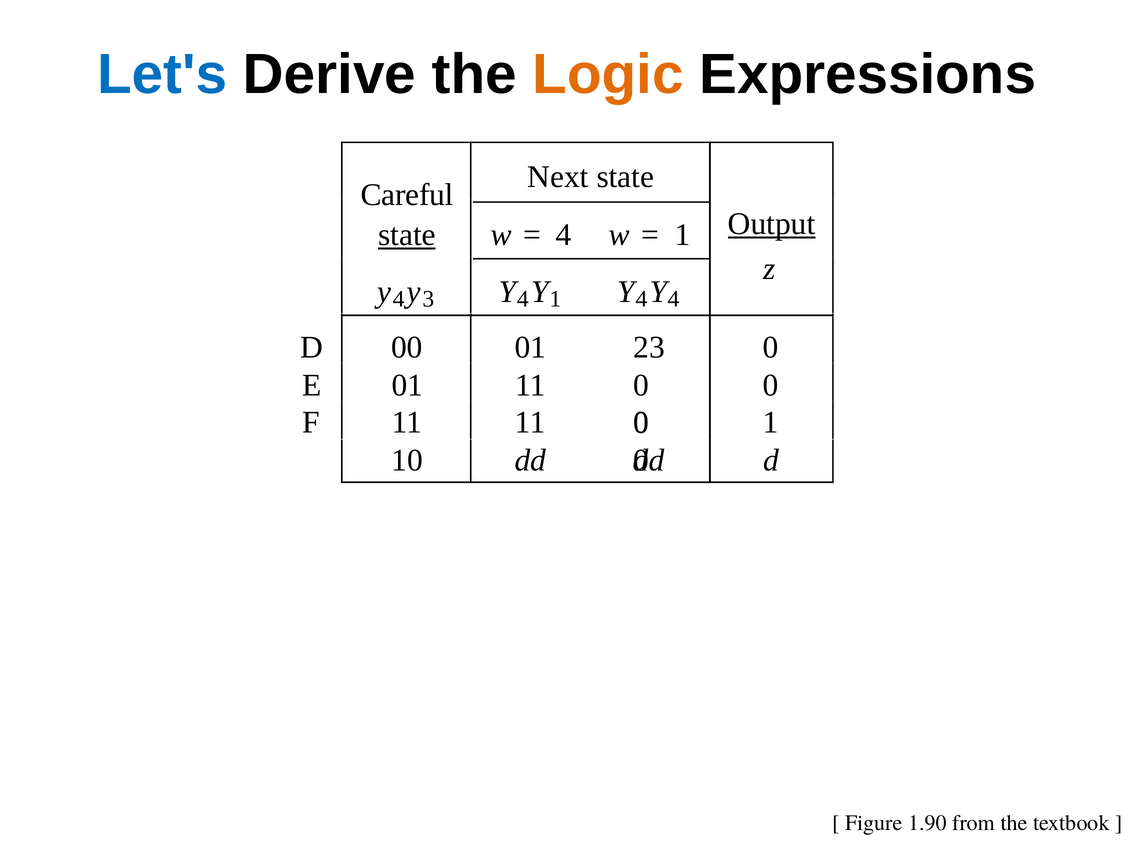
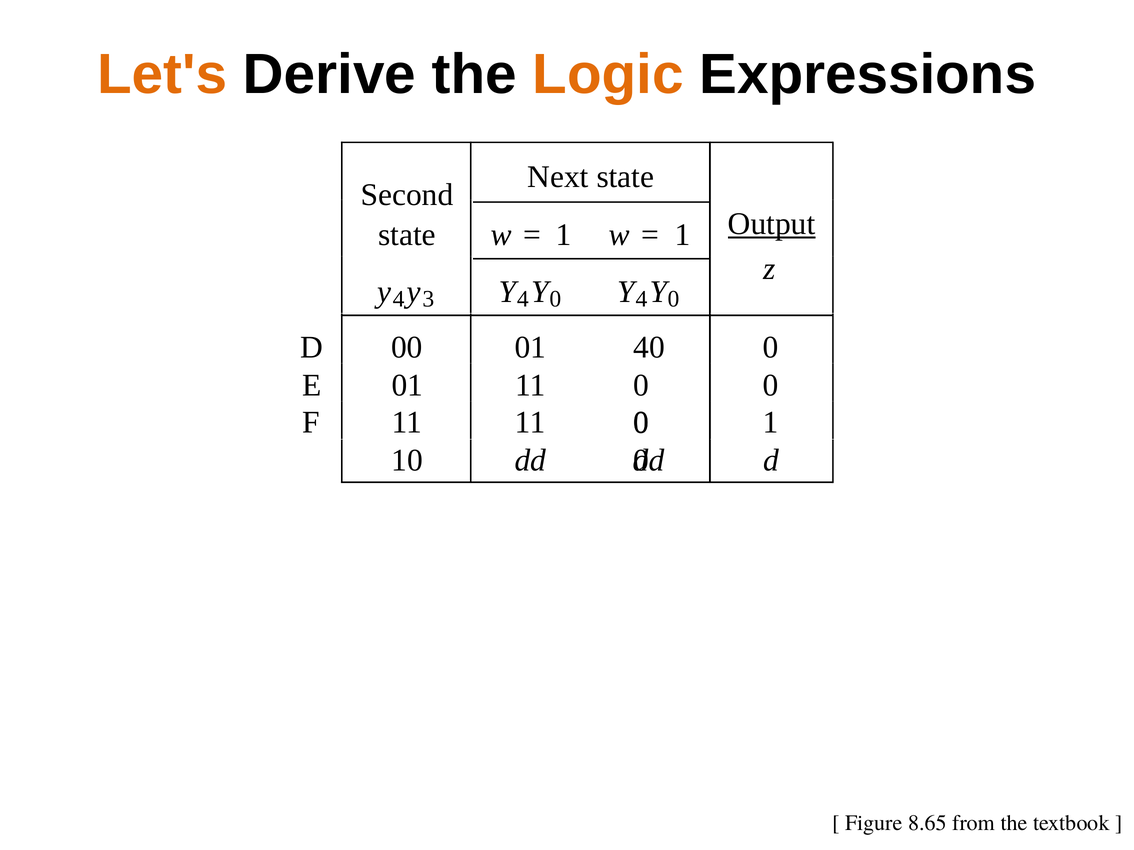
Let's colour: blue -> orange
Careful: Careful -> Second
state at (407, 235) underline: present -> none
4 at (564, 235): 4 -> 1
1 at (555, 299): 1 -> 0
4 at (673, 299): 4 -> 0
23: 23 -> 40
1.90: 1.90 -> 8.65
